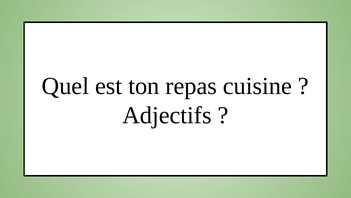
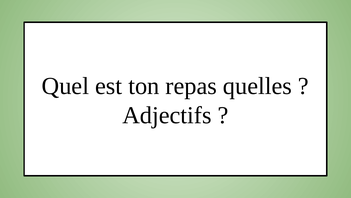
cuisine: cuisine -> quelles
